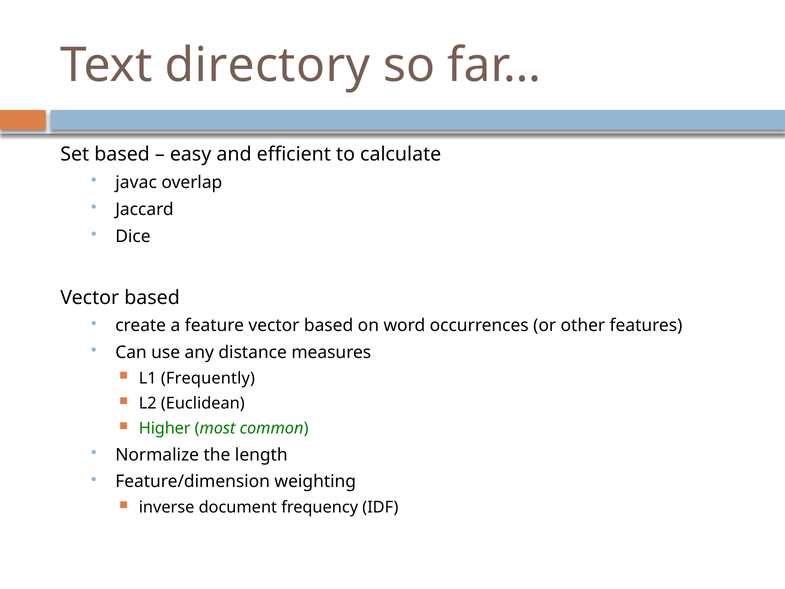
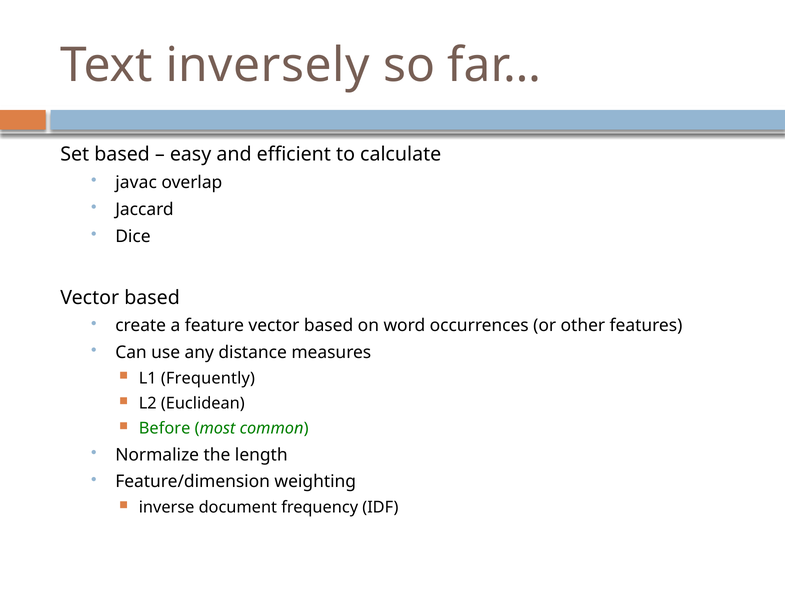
directory: directory -> inversely
Higher: Higher -> Before
